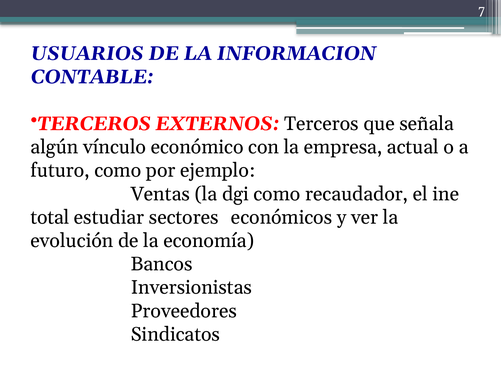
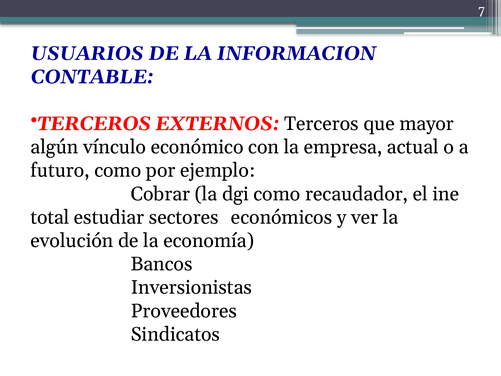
señala: señala -> mayor
Ventas: Ventas -> Cobrar
